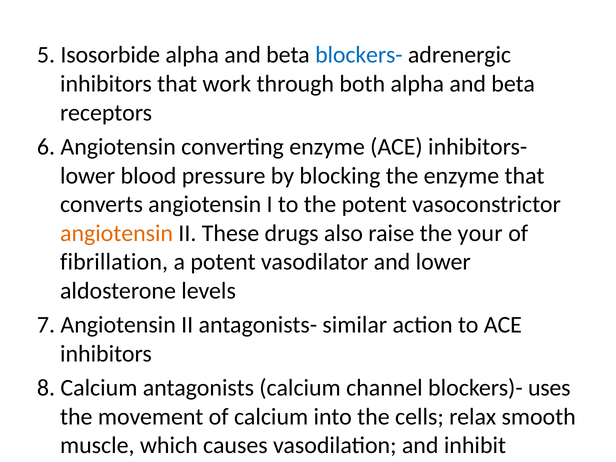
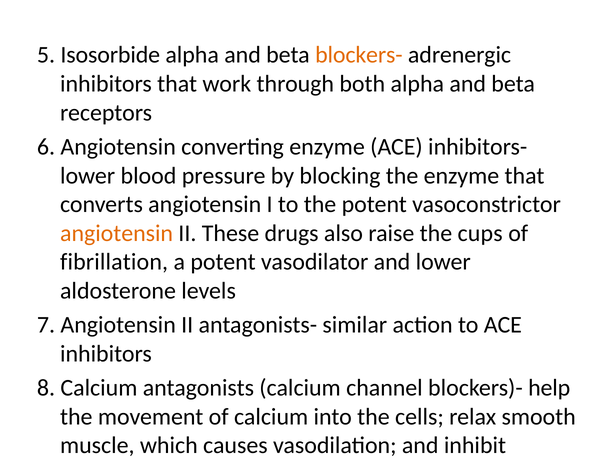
blockers- colour: blue -> orange
your: your -> cups
uses: uses -> help
